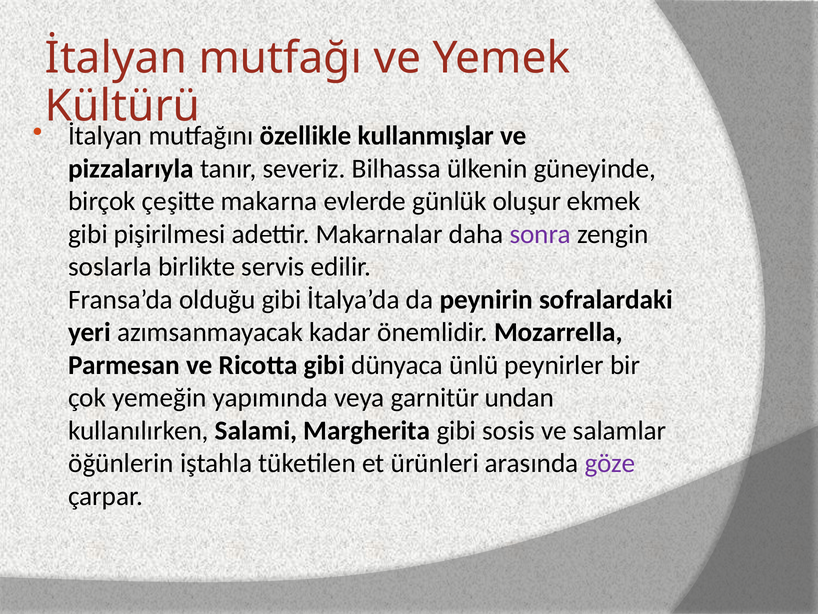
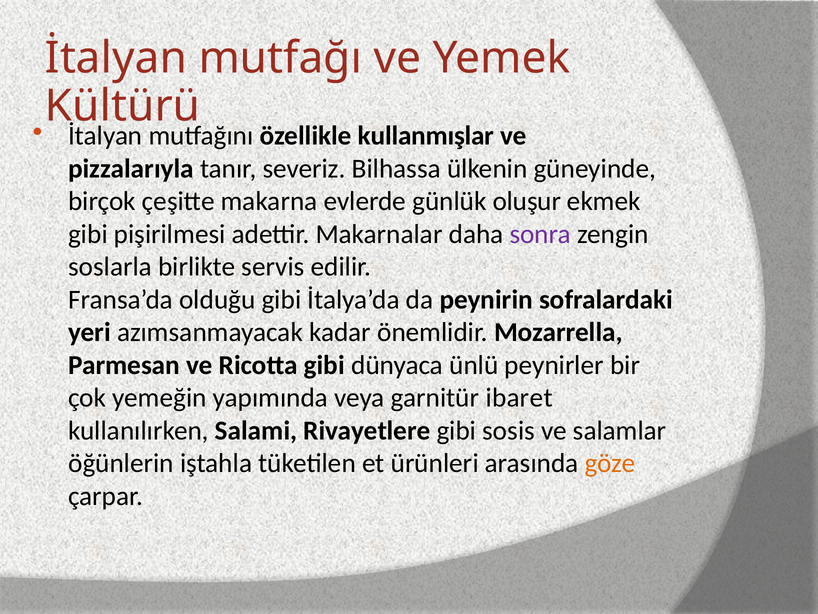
undan: undan -> ibaret
Margherita: Margherita -> Rivayetlere
göze colour: purple -> orange
